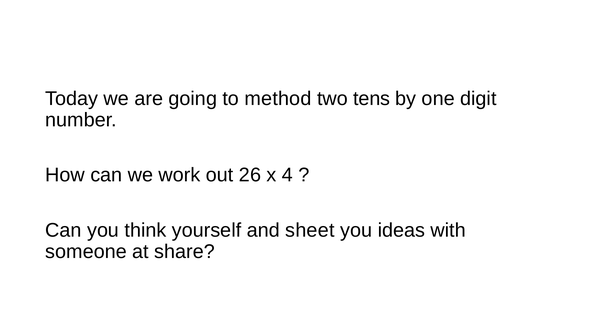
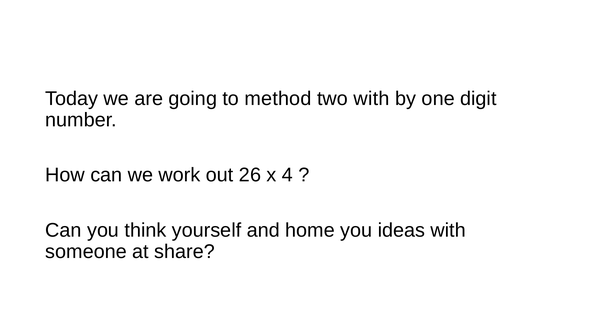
two tens: tens -> with
sheet: sheet -> home
